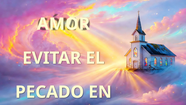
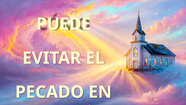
AMOR: AMOR -> PUEDE
